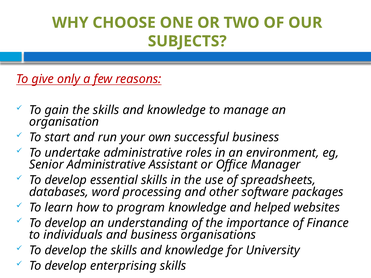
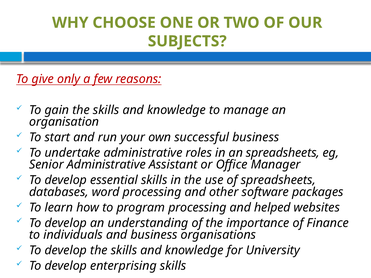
an environment: environment -> spreadsheets
program knowledge: knowledge -> processing
